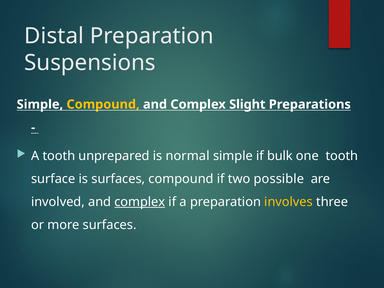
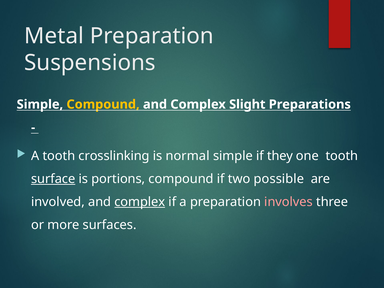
Distal: Distal -> Metal
unprepared: unprepared -> crosslinking
bulk: bulk -> they
surface underline: none -> present
is surfaces: surfaces -> portions
involves colour: yellow -> pink
